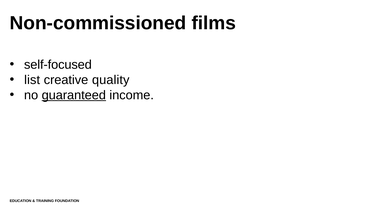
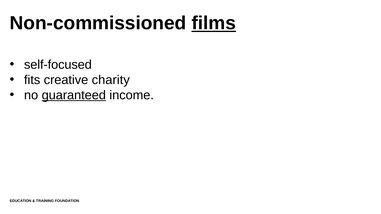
films underline: none -> present
list: list -> fits
quality: quality -> charity
